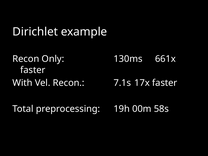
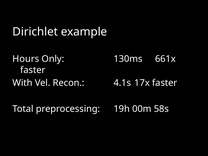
Recon at (26, 59): Recon -> Hours
7.1s: 7.1s -> 4.1s
